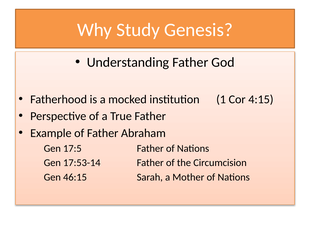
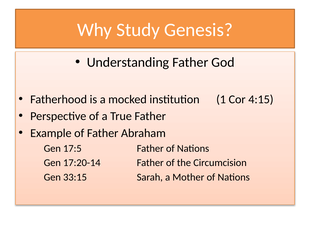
17:53-14: 17:53-14 -> 17:20-14
46:15: 46:15 -> 33:15
